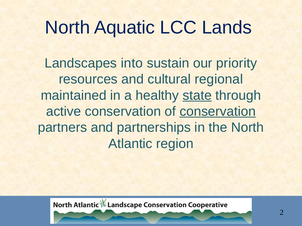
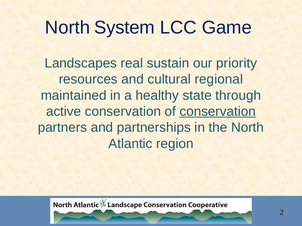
Aquatic: Aquatic -> System
Lands: Lands -> Game
into: into -> real
state underline: present -> none
